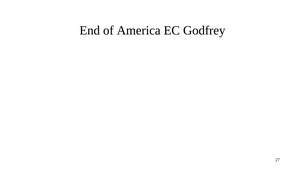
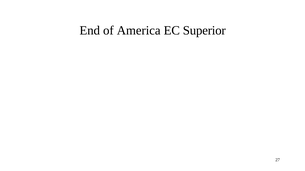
Godfrey: Godfrey -> Superior
